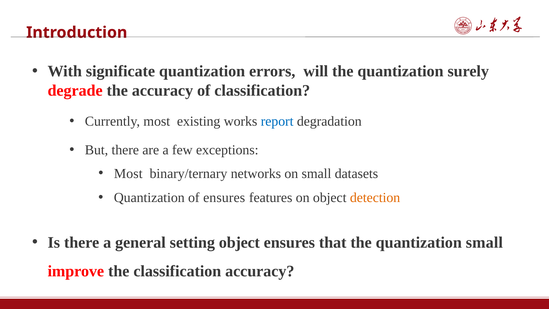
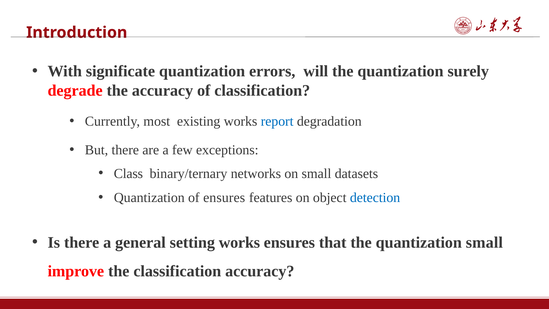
Most at (128, 173): Most -> Class
detection colour: orange -> blue
setting object: object -> works
